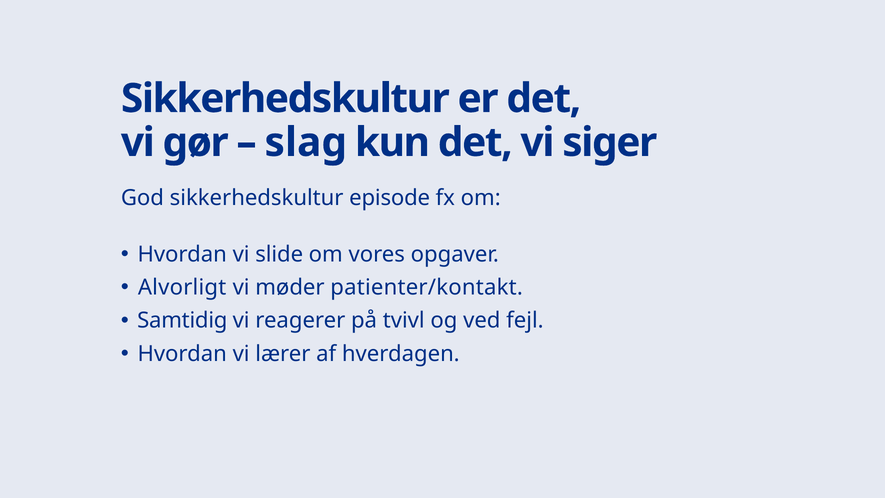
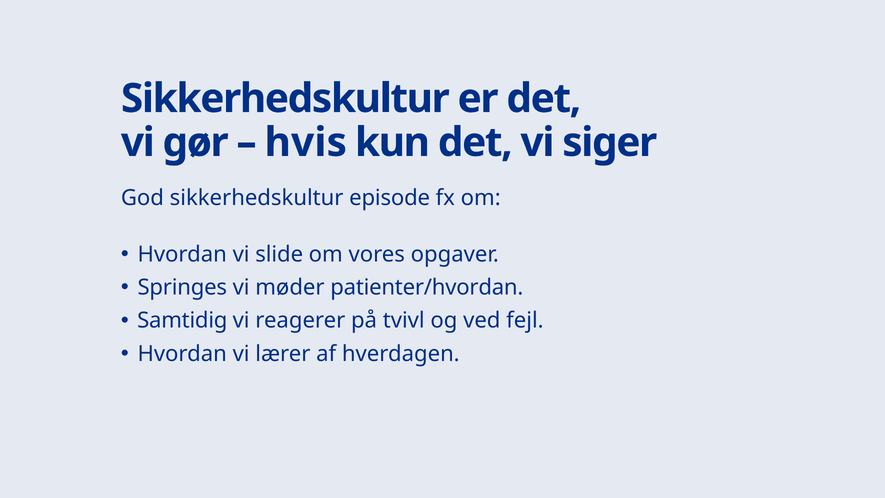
slag: slag -> hvis
Alvorligt: Alvorligt -> Springes
patienter/kontakt: patienter/kontakt -> patienter/hvordan
